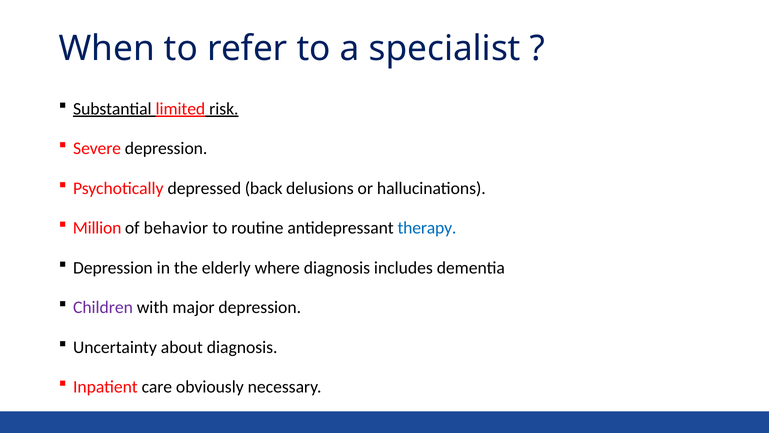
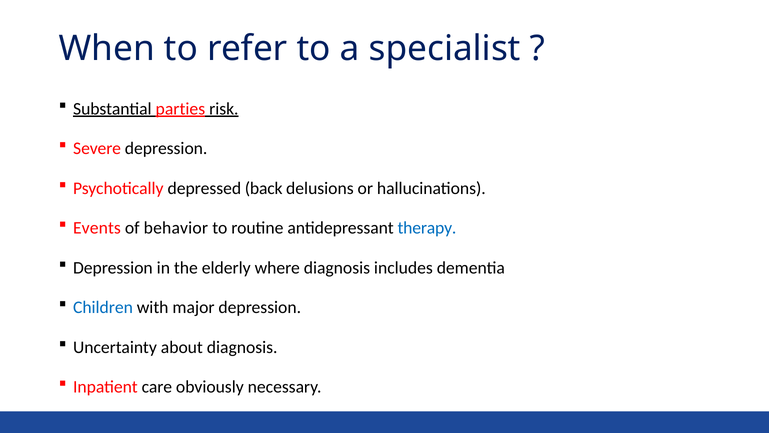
limited: limited -> parties
Million: Million -> Events
Children colour: purple -> blue
